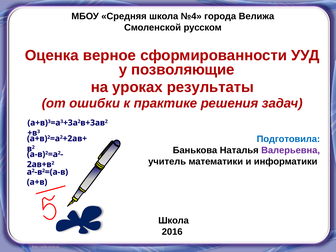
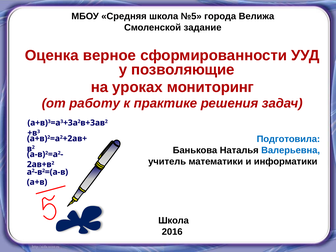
№4: №4 -> №5
русском: русском -> задание
результаты: результаты -> мониторинг
ошибки: ошибки -> работу
Валерьевна colour: purple -> blue
